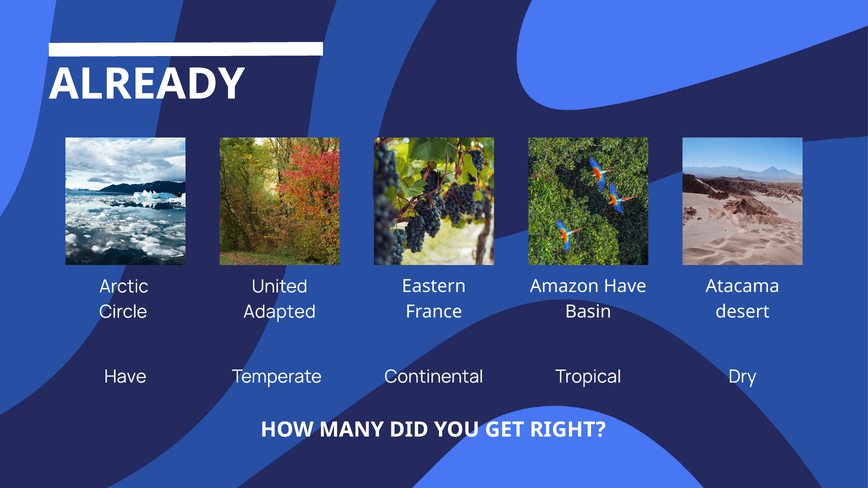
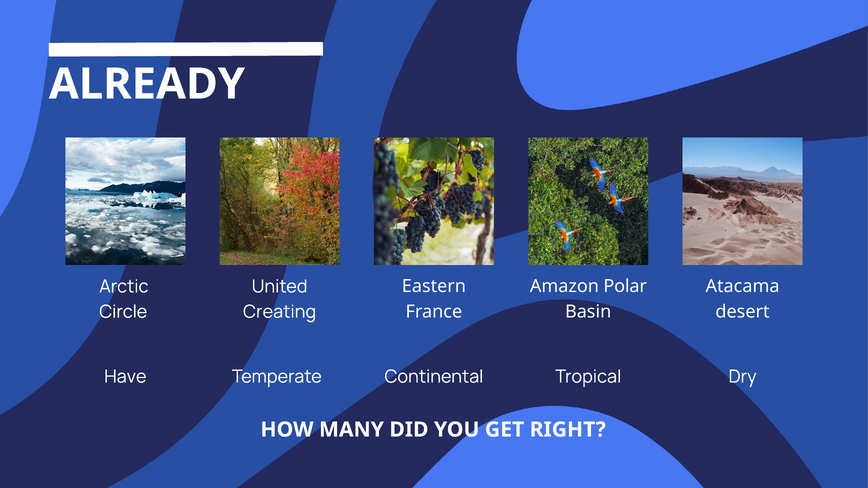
Amazon Have: Have -> Polar
Adapted: Adapted -> Creating
